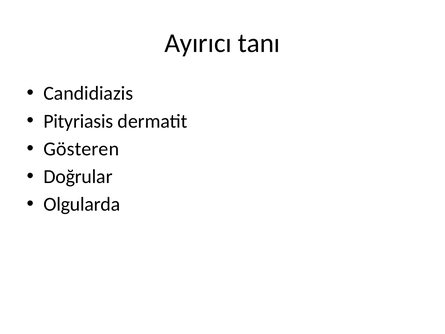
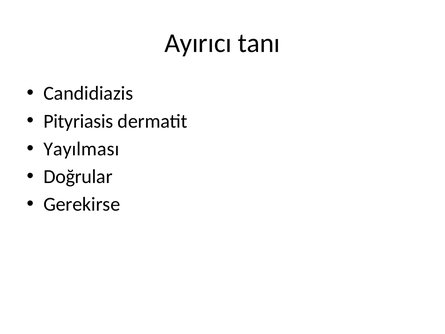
Gösteren: Gösteren -> Yayılması
Olgularda: Olgularda -> Gerekirse
